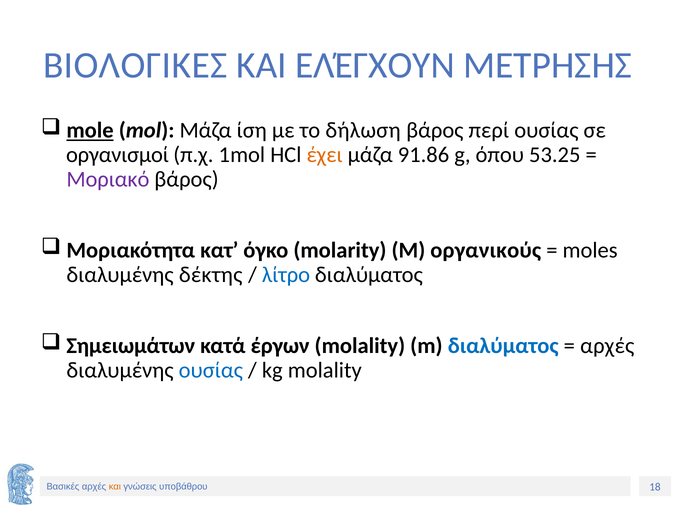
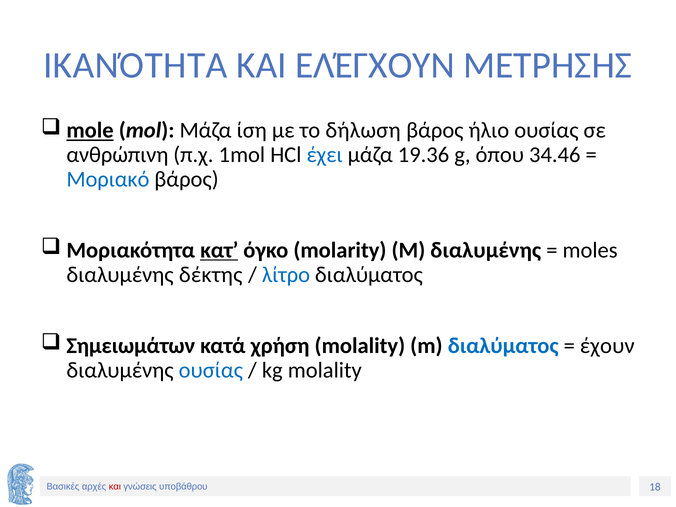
ΒΙΟΛΟΓΙΚΕΣ: ΒΙΟΛΟΓΙΚΕΣ -> ΙΚΑΝΌΤΗΤΑ
περί: περί -> ήλιο
οργανισμοί: οργανισμοί -> ανθρώπινη
έχει colour: orange -> blue
91.86: 91.86 -> 19.36
53.25: 53.25 -> 34.46
Μοριακό colour: purple -> blue
κατ underline: none -> present
Μ οργανικούς: οργανικούς -> διαλυμένης
έργων: έργων -> χρήση
αρχές at (607, 346): αρχές -> έχουν
και at (115, 487) colour: orange -> red
